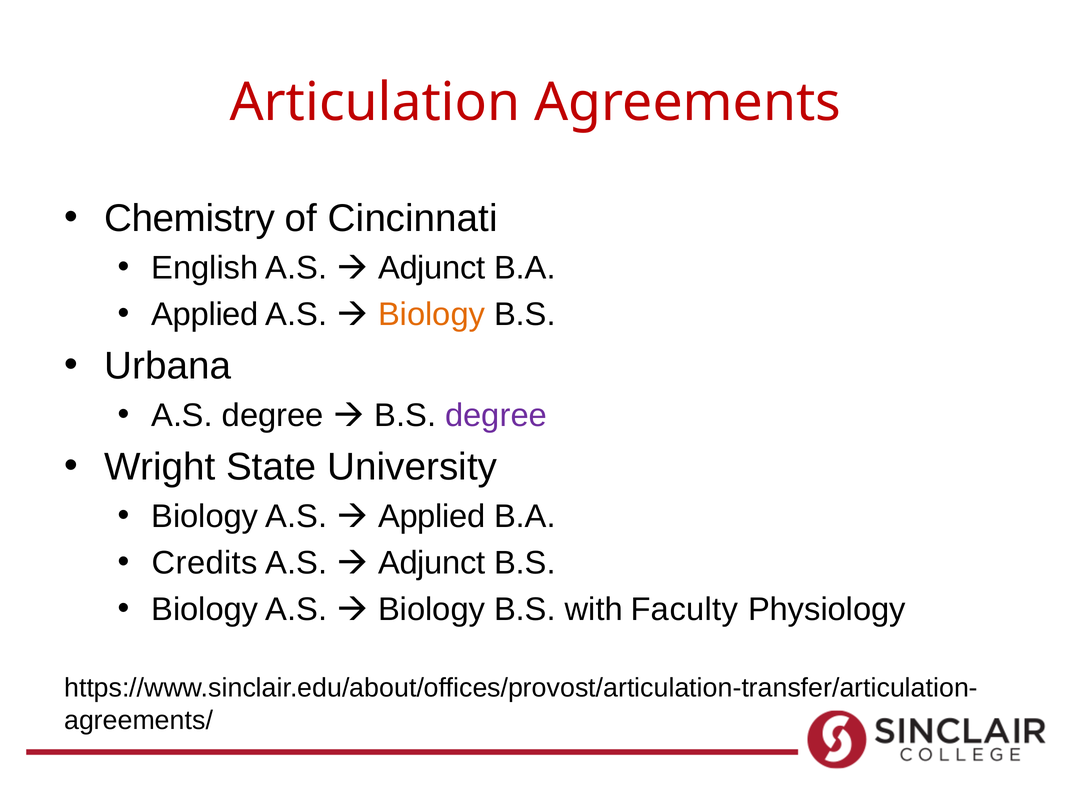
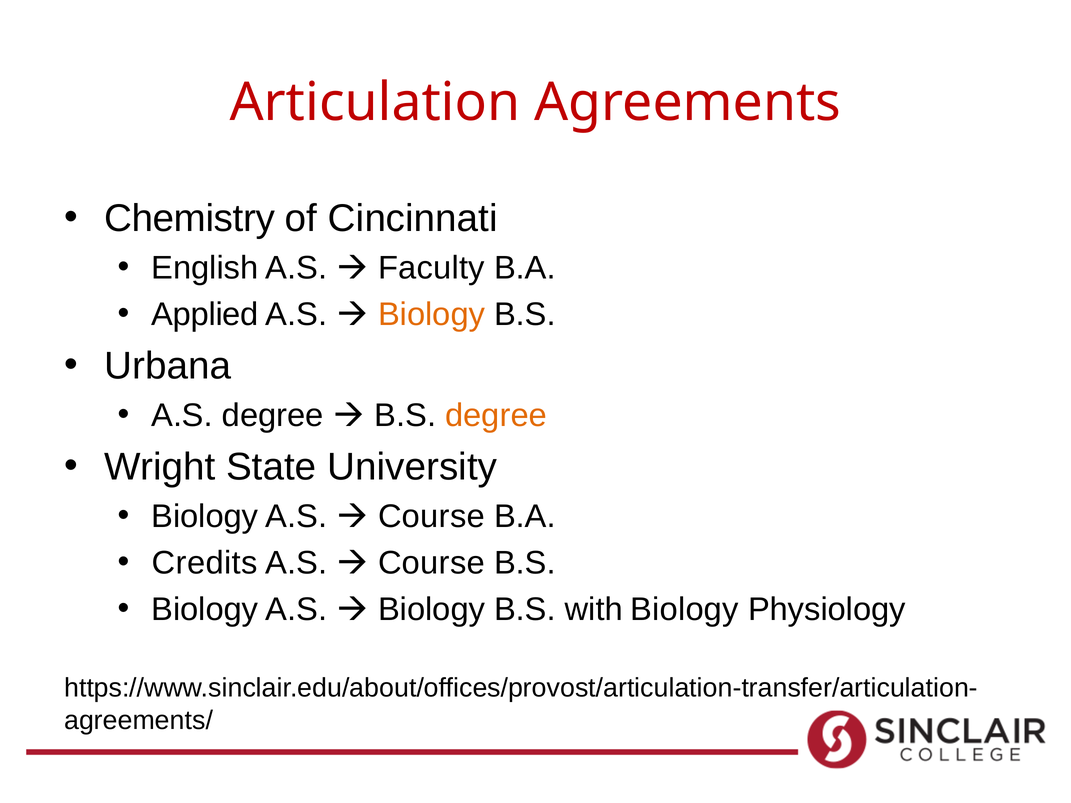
Adjunct at (432, 268): Adjunct -> Faculty
degree at (496, 416) colour: purple -> orange
Applied at (432, 517): Applied -> Course
Adjunct at (432, 563): Adjunct -> Course
with Faculty: Faculty -> Biology
